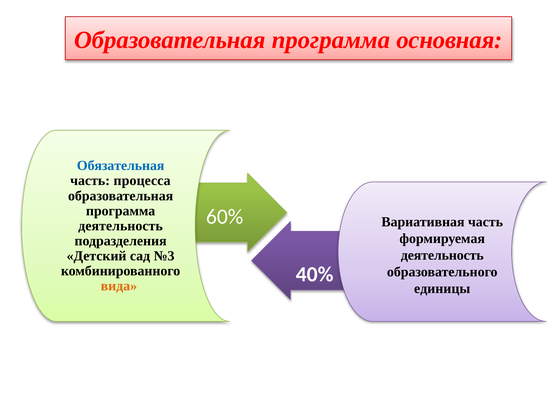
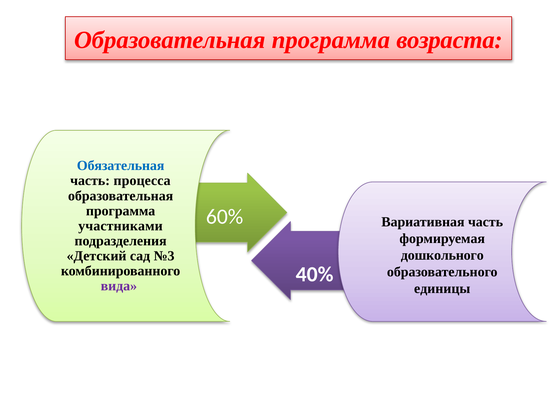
основная: основная -> возраста
деятельность at (121, 225): деятельность -> участниками
деятельность at (442, 255): деятельность -> дошкольного
вида colour: orange -> purple
